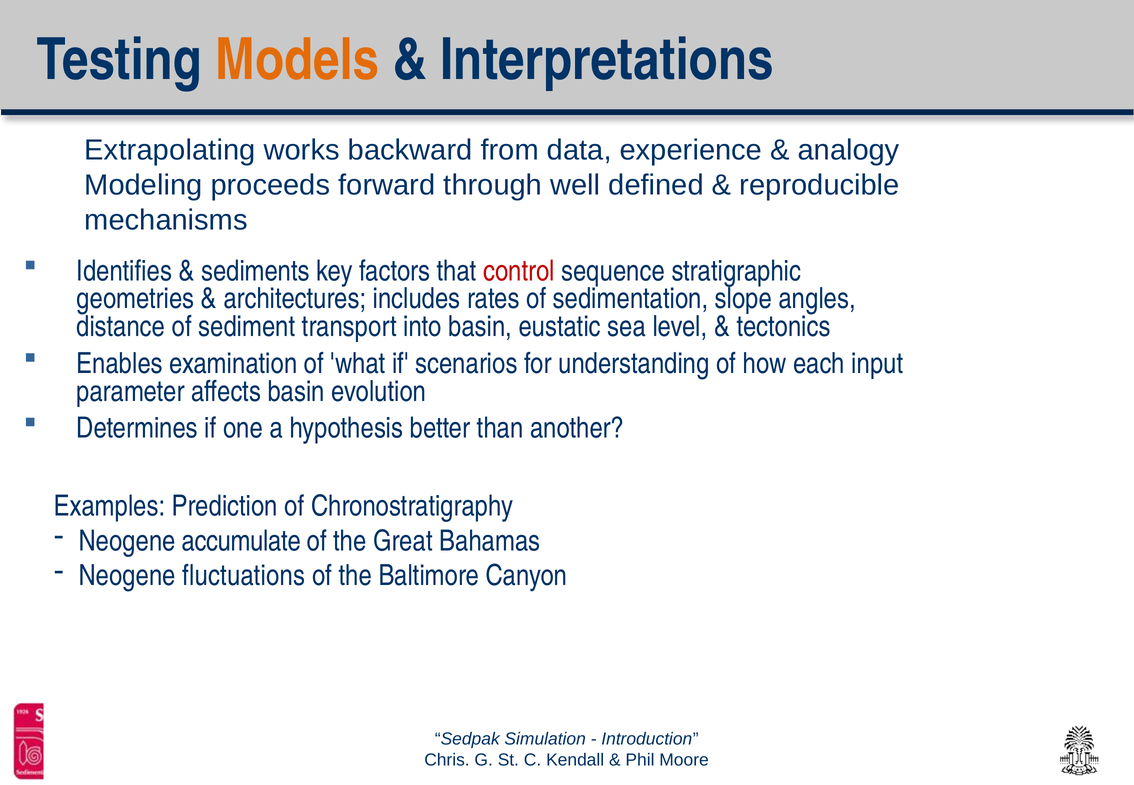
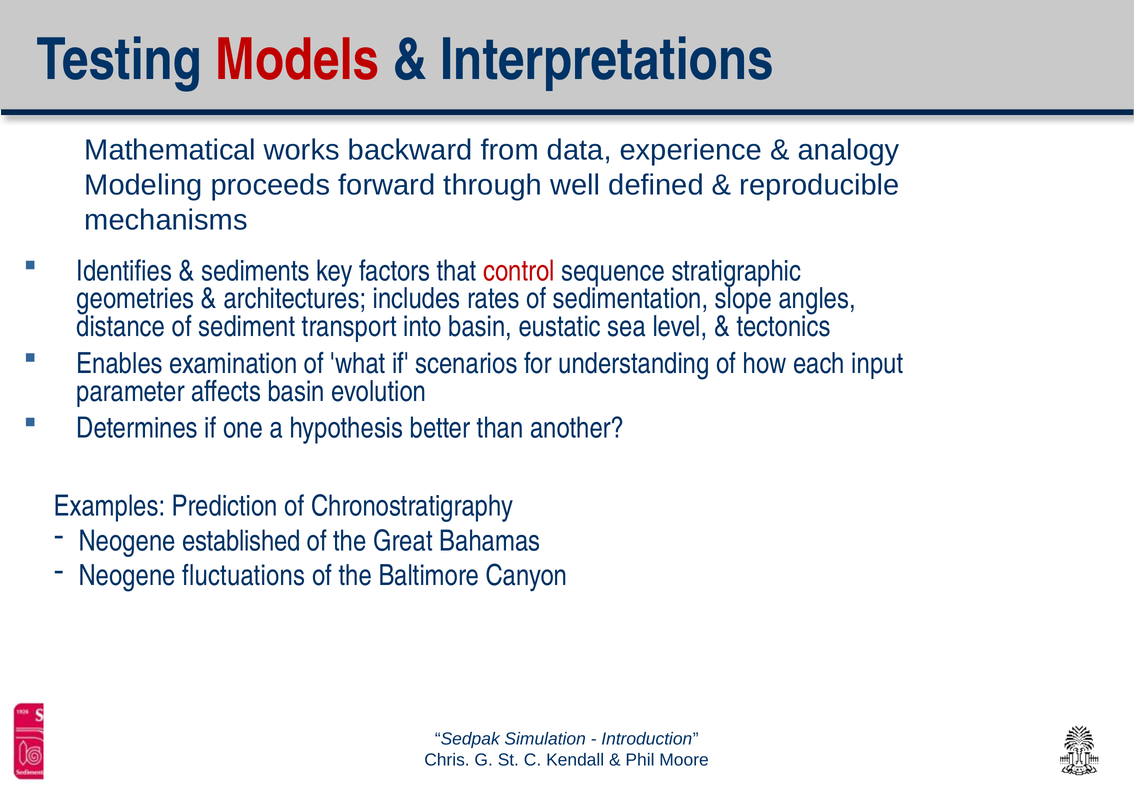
Models colour: orange -> red
Extrapolating: Extrapolating -> Mathematical
accumulate: accumulate -> established
